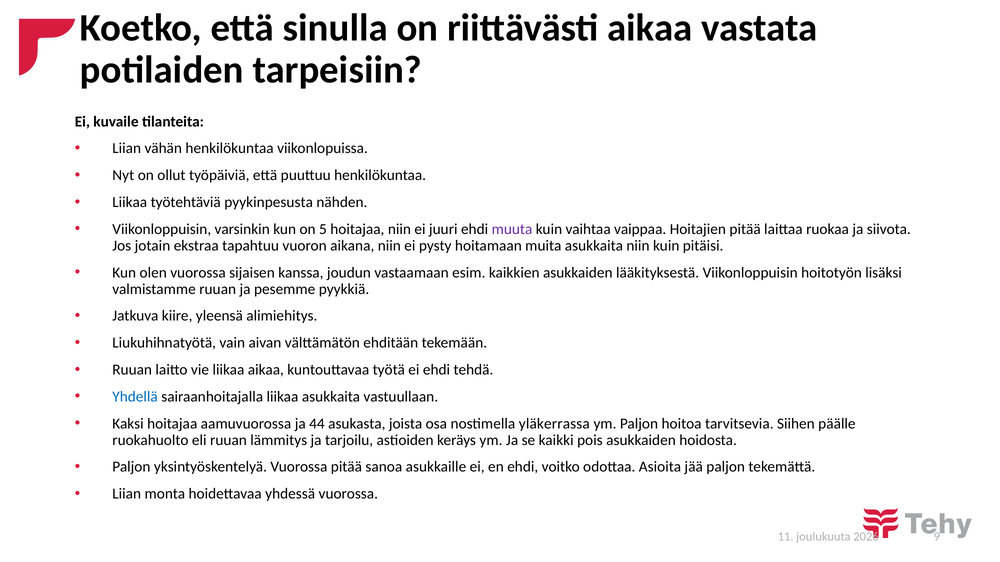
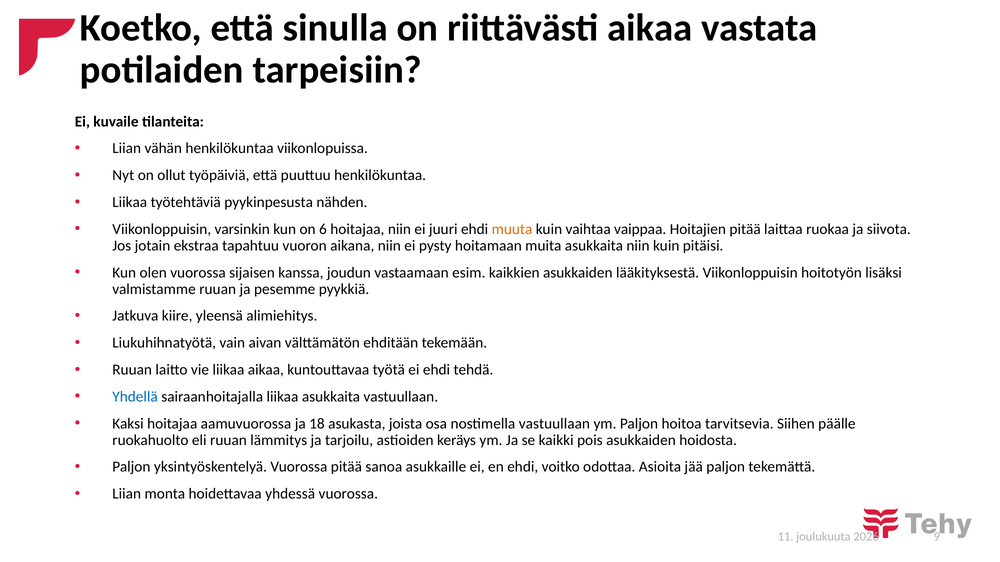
5: 5 -> 6
muuta colour: purple -> orange
44: 44 -> 18
nostimella yläkerrassa: yläkerrassa -> vastuullaan
